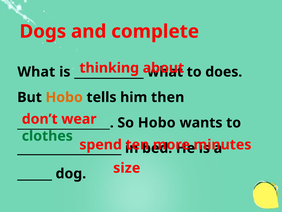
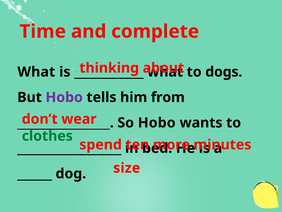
Dogs: Dogs -> Time
does: does -> dogs
Hobo at (64, 97) colour: orange -> purple
then: then -> from
